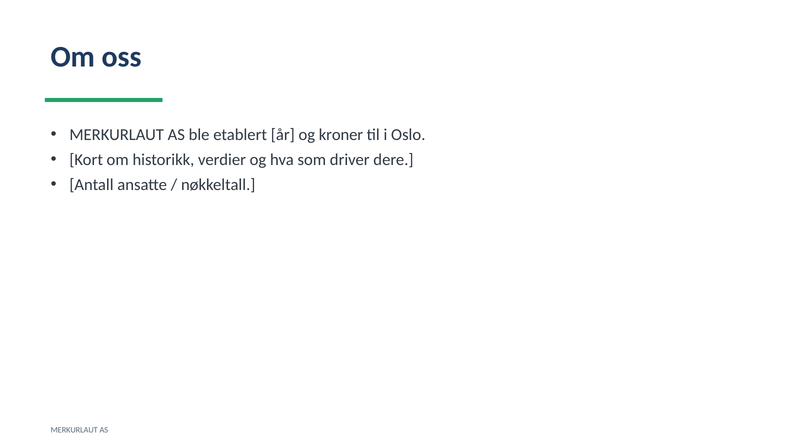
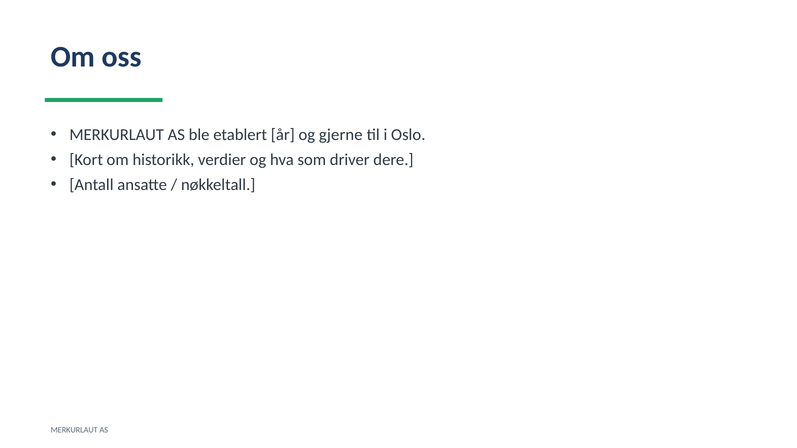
kroner: kroner -> gjerne
